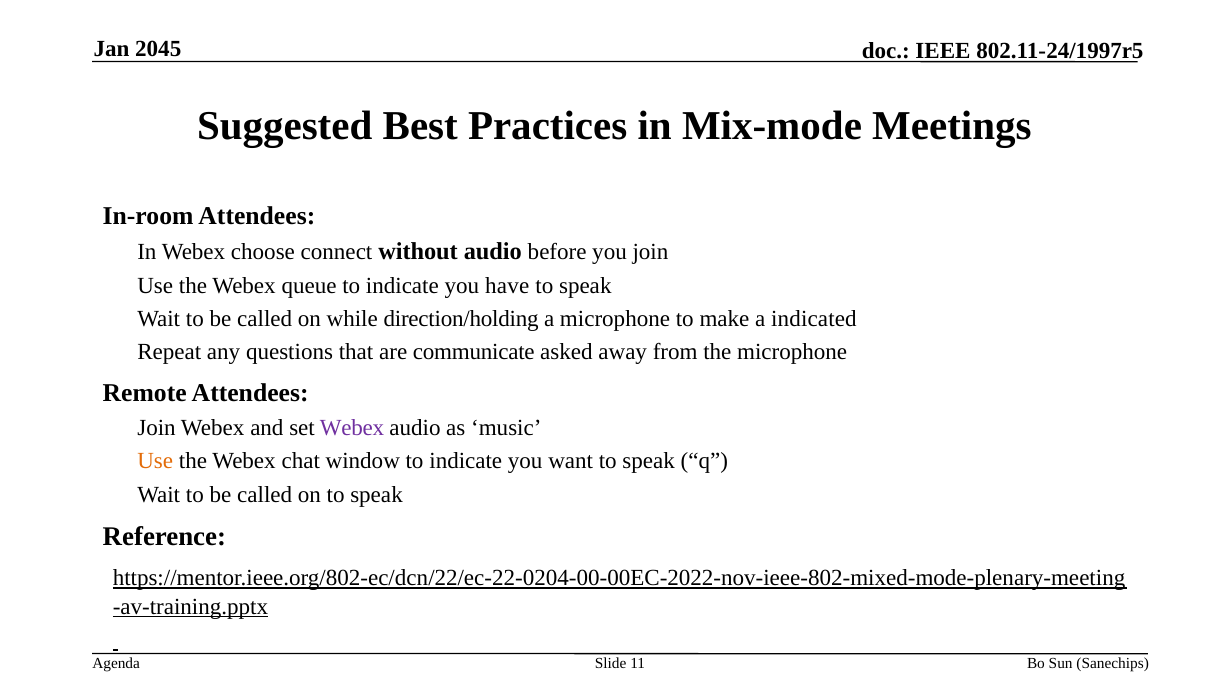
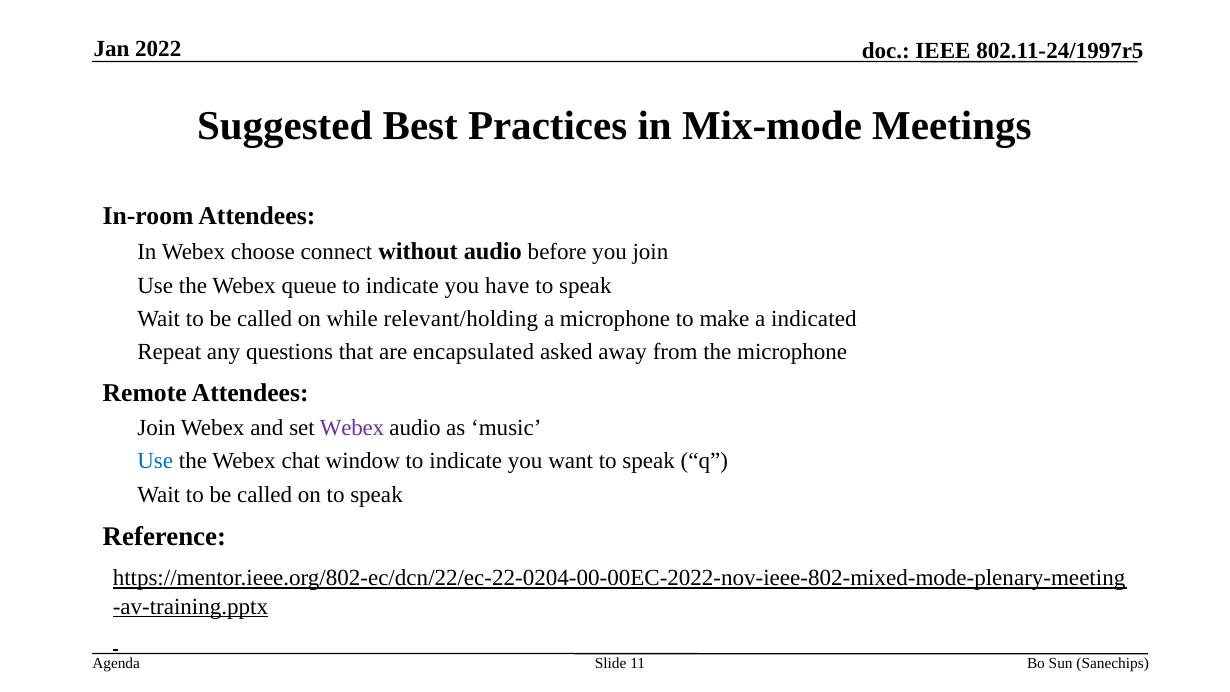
2045: 2045 -> 2022
direction/holding: direction/holding -> relevant/holding
communicate: communicate -> encapsulated
Use at (155, 461) colour: orange -> blue
